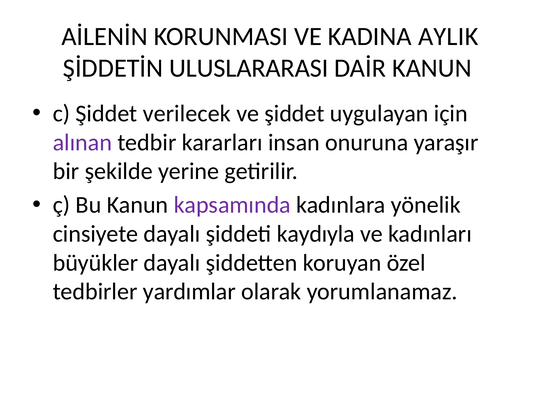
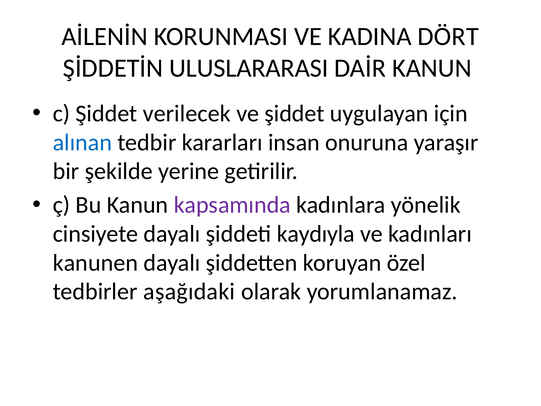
AYLIK: AYLIK -> DÖRT
alınan colour: purple -> blue
büyükler: büyükler -> kanunen
yardımlar: yardımlar -> aşağıdaki
